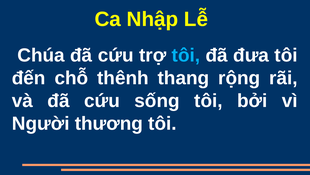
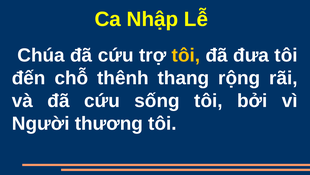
tôi at (186, 55) colour: light blue -> yellow
